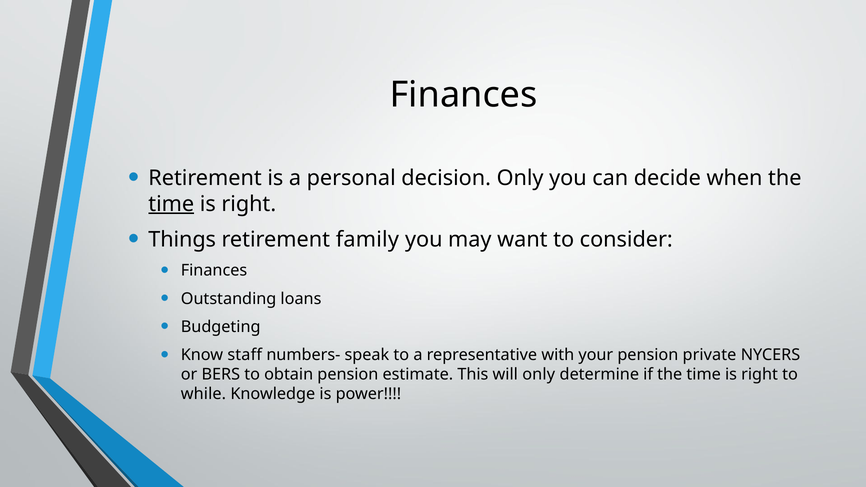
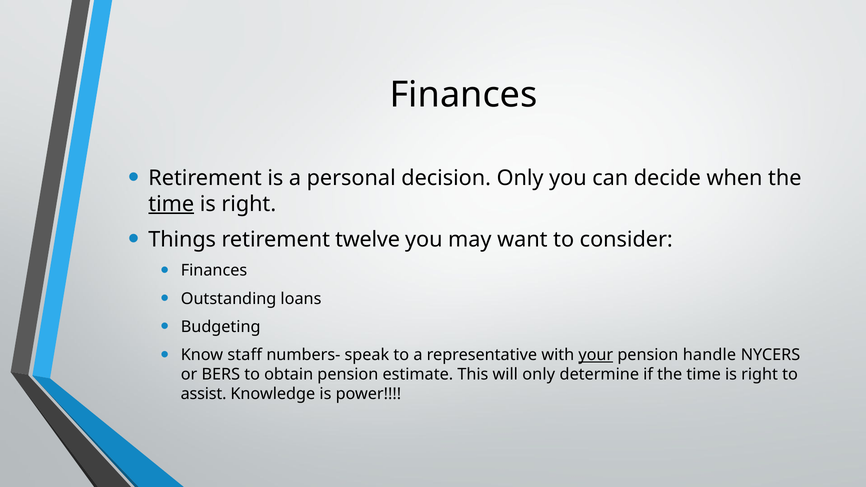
family: family -> twelve
your underline: none -> present
private: private -> handle
while: while -> assist
